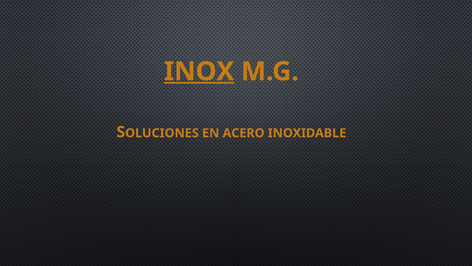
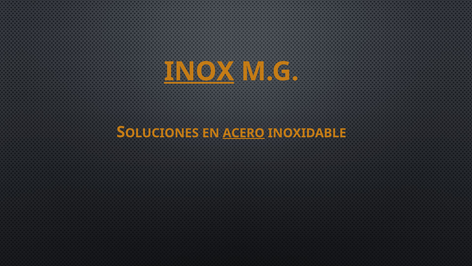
ACERO underline: none -> present
